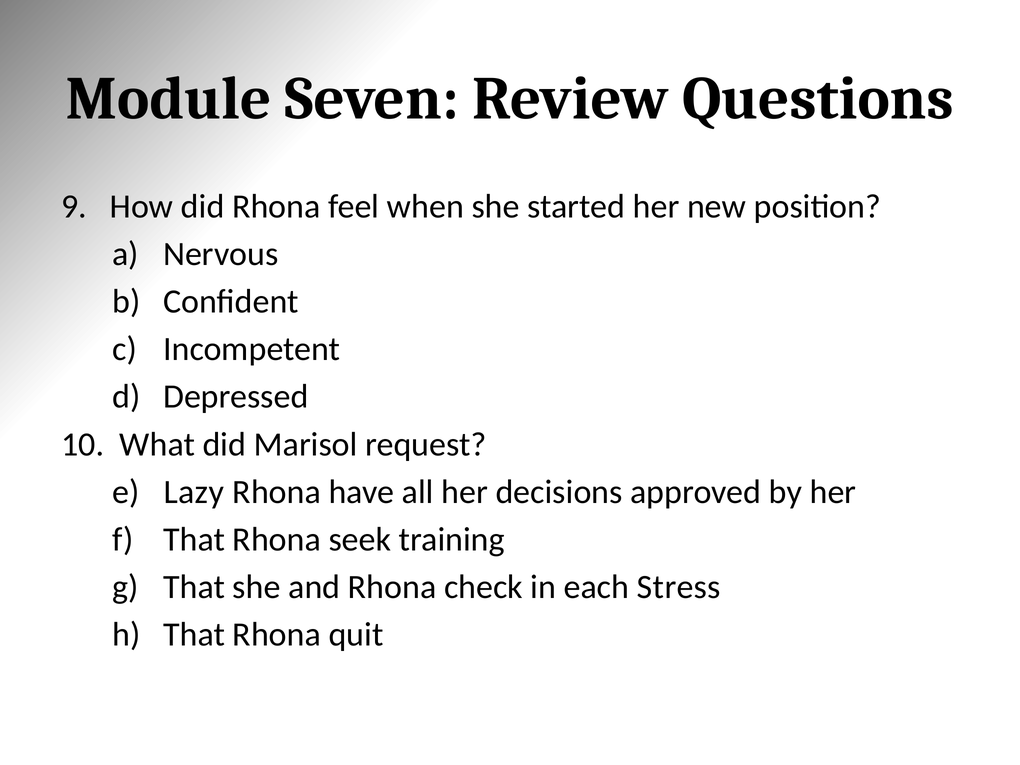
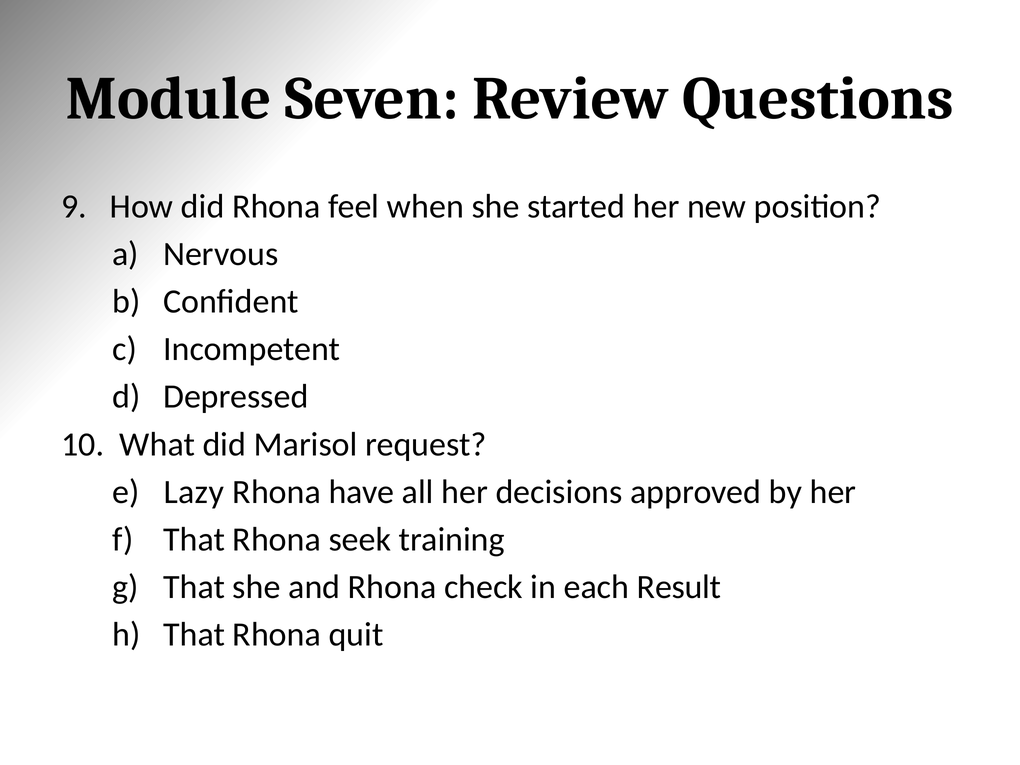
Stress: Stress -> Result
